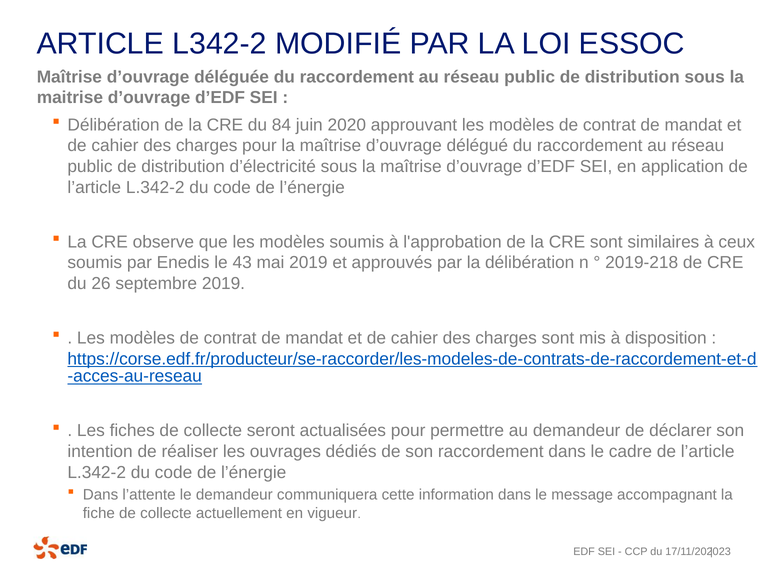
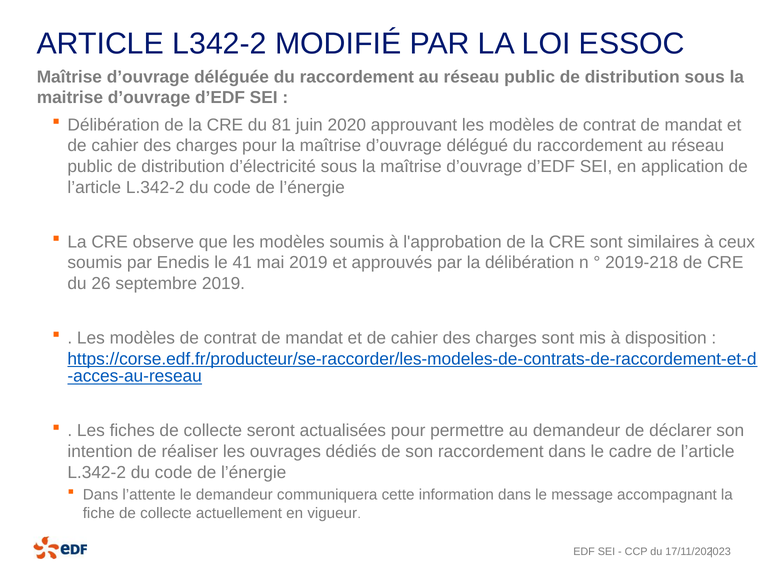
84: 84 -> 81
43: 43 -> 41
